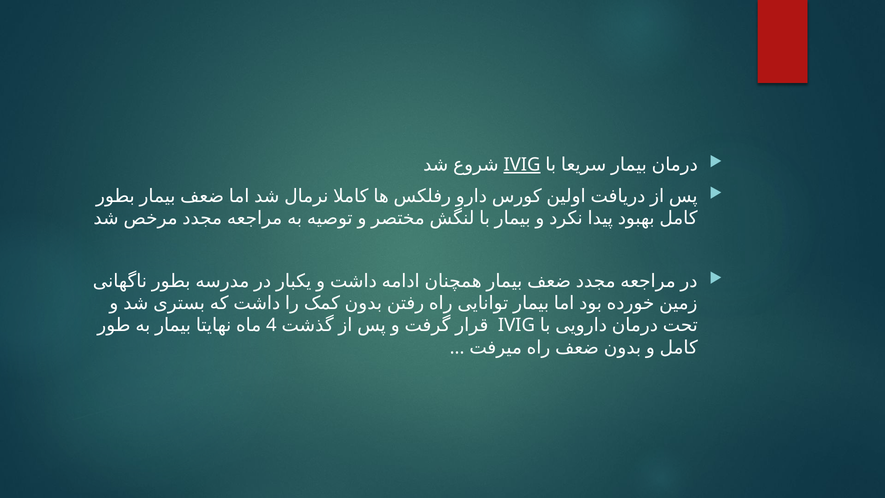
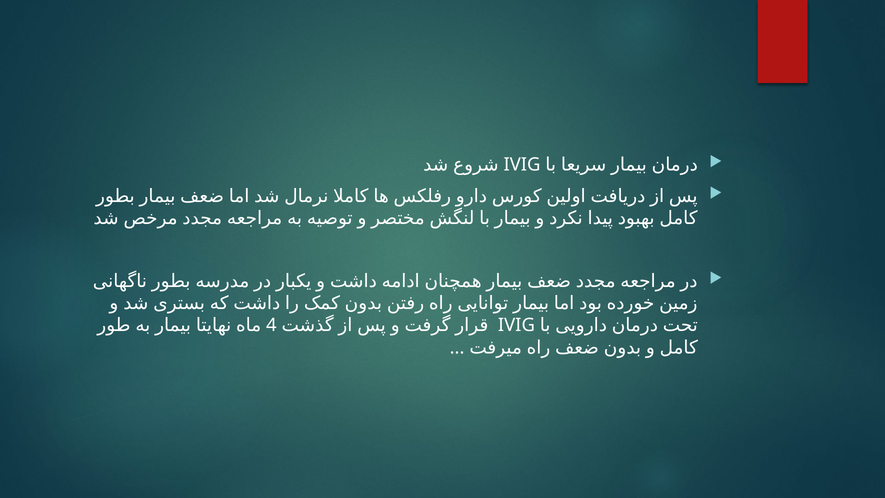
IVIG at (522, 165) underline: present -> none
